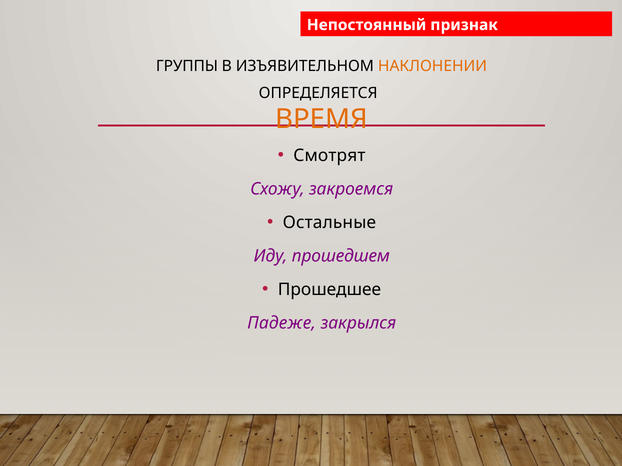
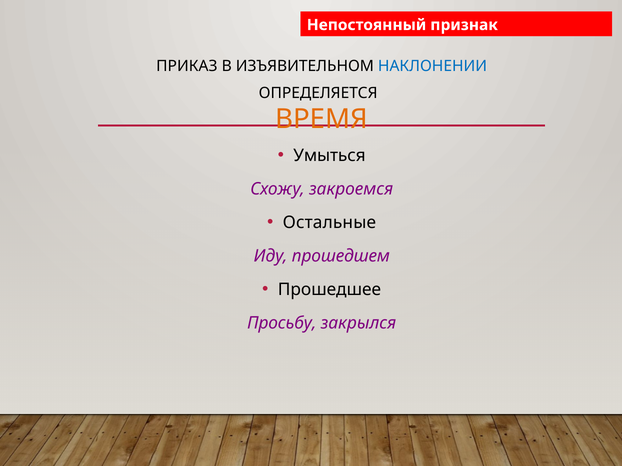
ГРУППЫ: ГРУППЫ -> ПРИКАЗ
НАКЛОНЕНИИ colour: orange -> blue
Смотрят: Смотрят -> Умыться
Падеже: Падеже -> Просьбу
